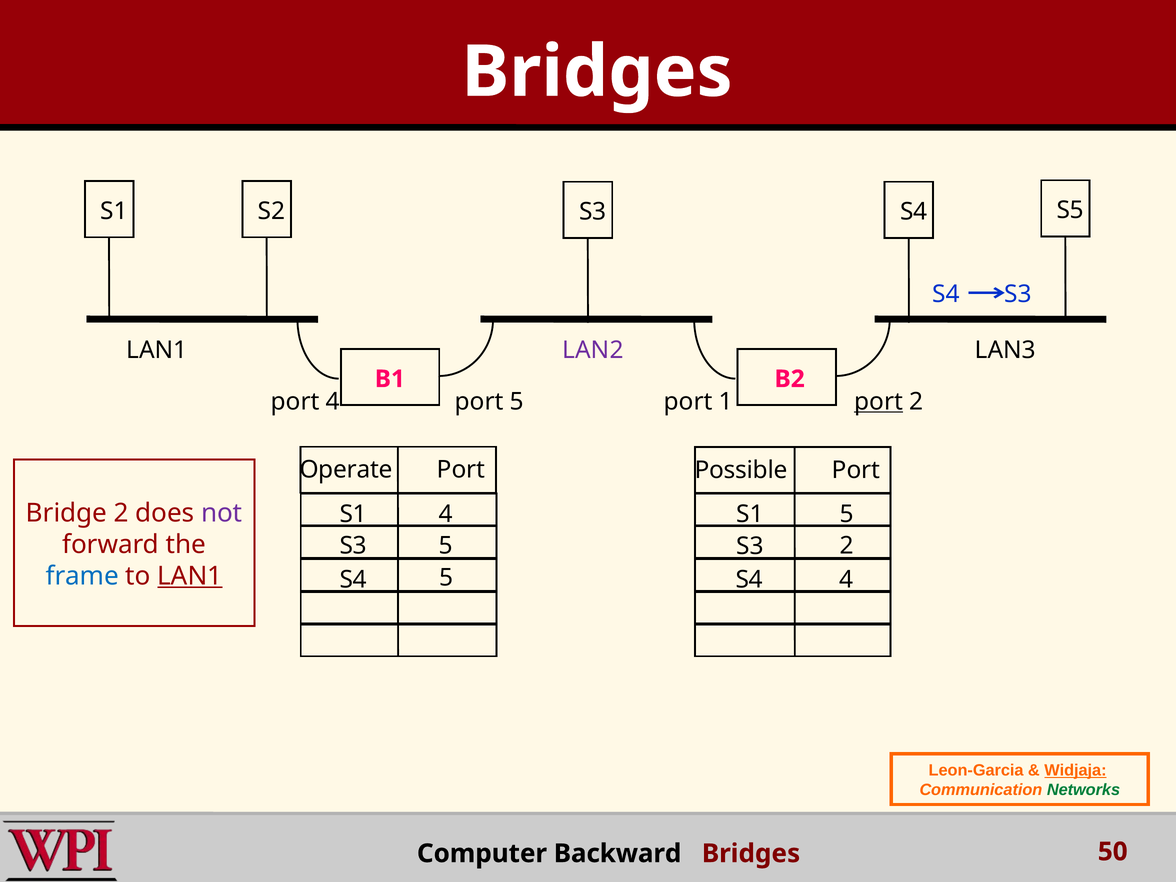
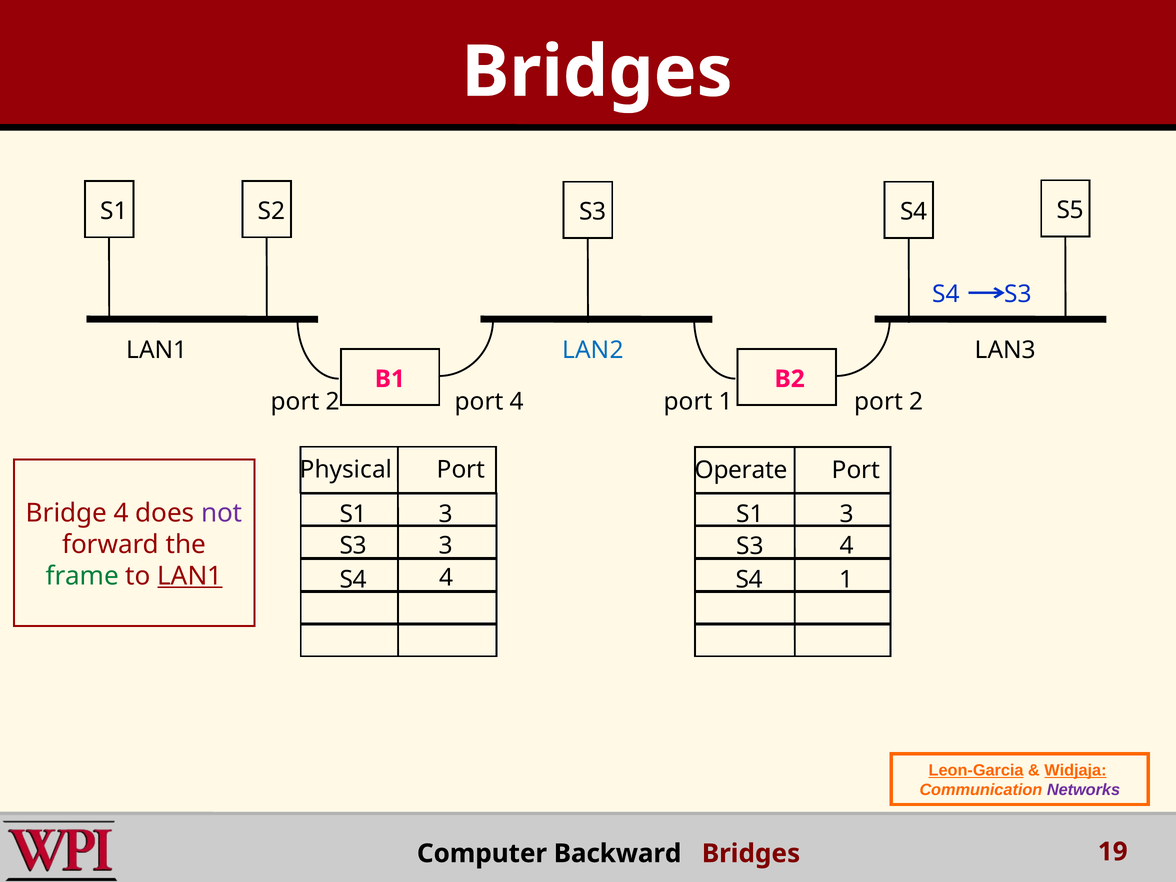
LAN2 colour: purple -> blue
4 at (333, 401): 4 -> 2
port 5: 5 -> 4
port at (879, 401) underline: present -> none
Operate: Operate -> Physical
Possible: Possible -> Operate
Bridge 2: 2 -> 4
4 at (446, 514): 4 -> 3
5 at (847, 514): 5 -> 3
S3 5: 5 -> 3
S3 2: 2 -> 4
frame colour: blue -> green
S4 5: 5 -> 4
S4 4: 4 -> 1
Leon-Garcia underline: none -> present
Networks colour: green -> purple
50: 50 -> 19
